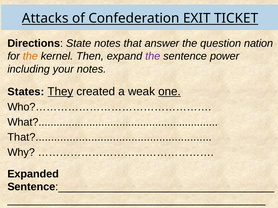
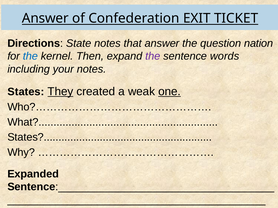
Attacks at (45, 18): Attacks -> Answer
the at (30, 56) colour: orange -> blue
power: power -> words
That at (110, 137): That -> States
